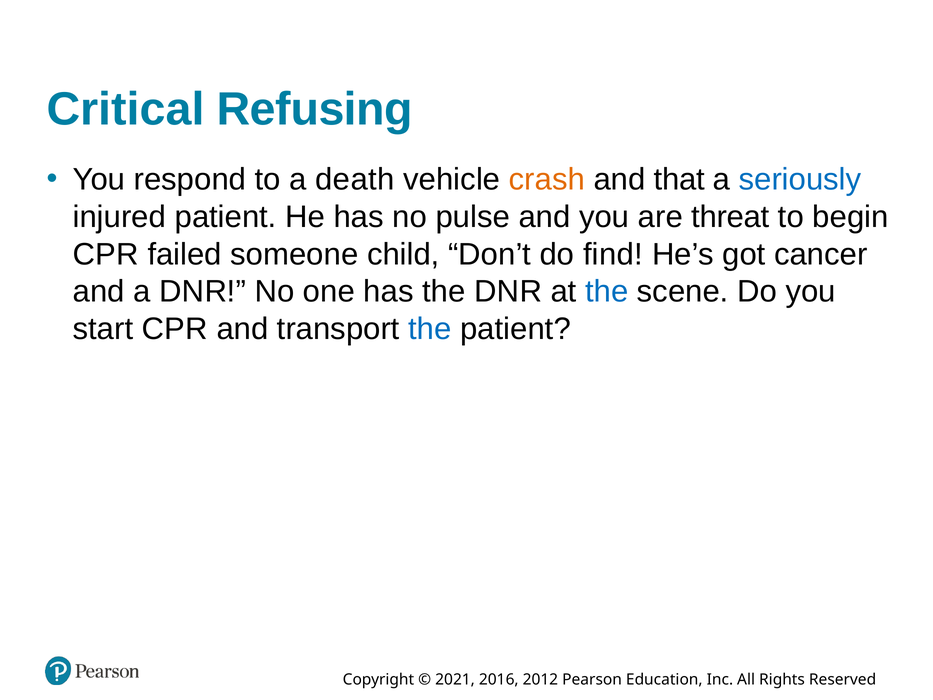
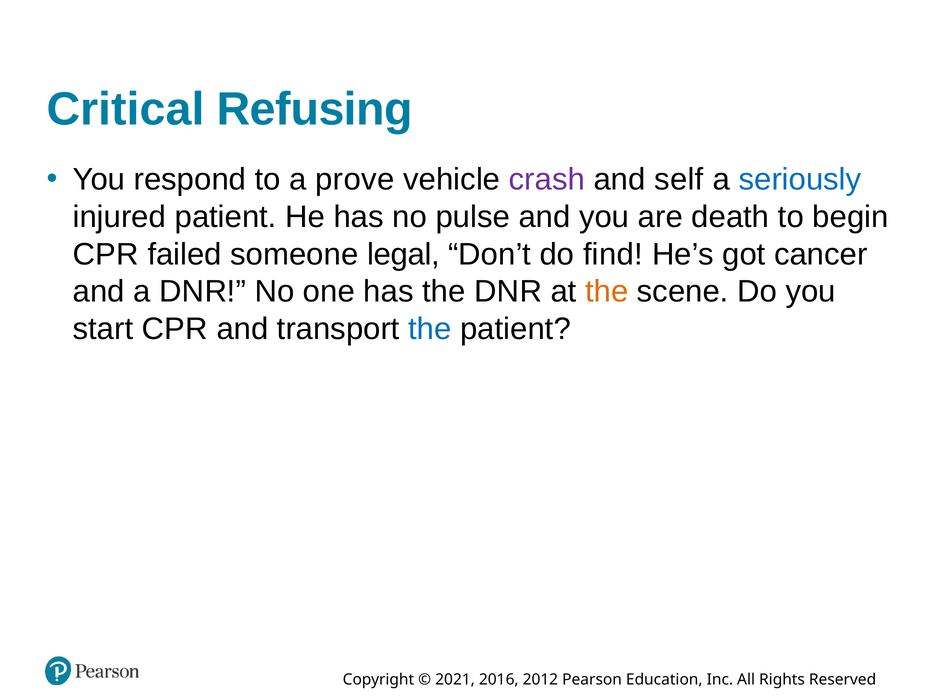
death: death -> prove
crash colour: orange -> purple
that: that -> self
threat: threat -> death
child: child -> legal
the at (607, 292) colour: blue -> orange
